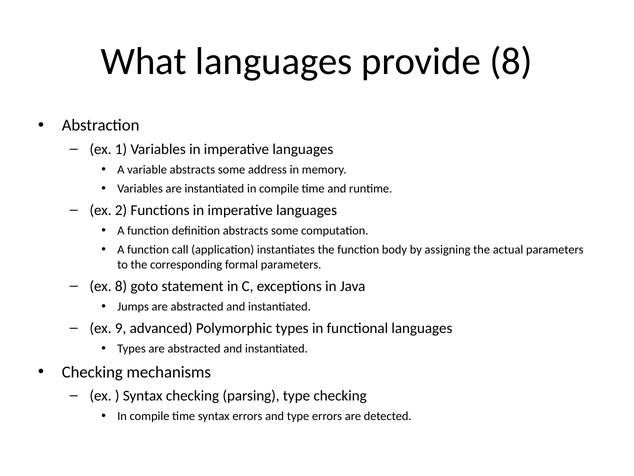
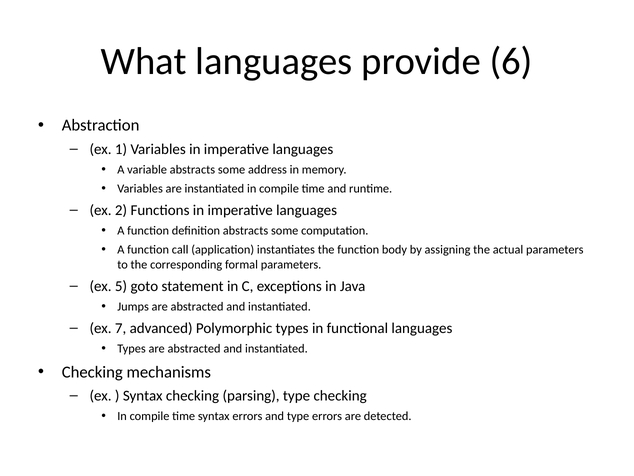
provide 8: 8 -> 6
ex 8: 8 -> 5
9: 9 -> 7
